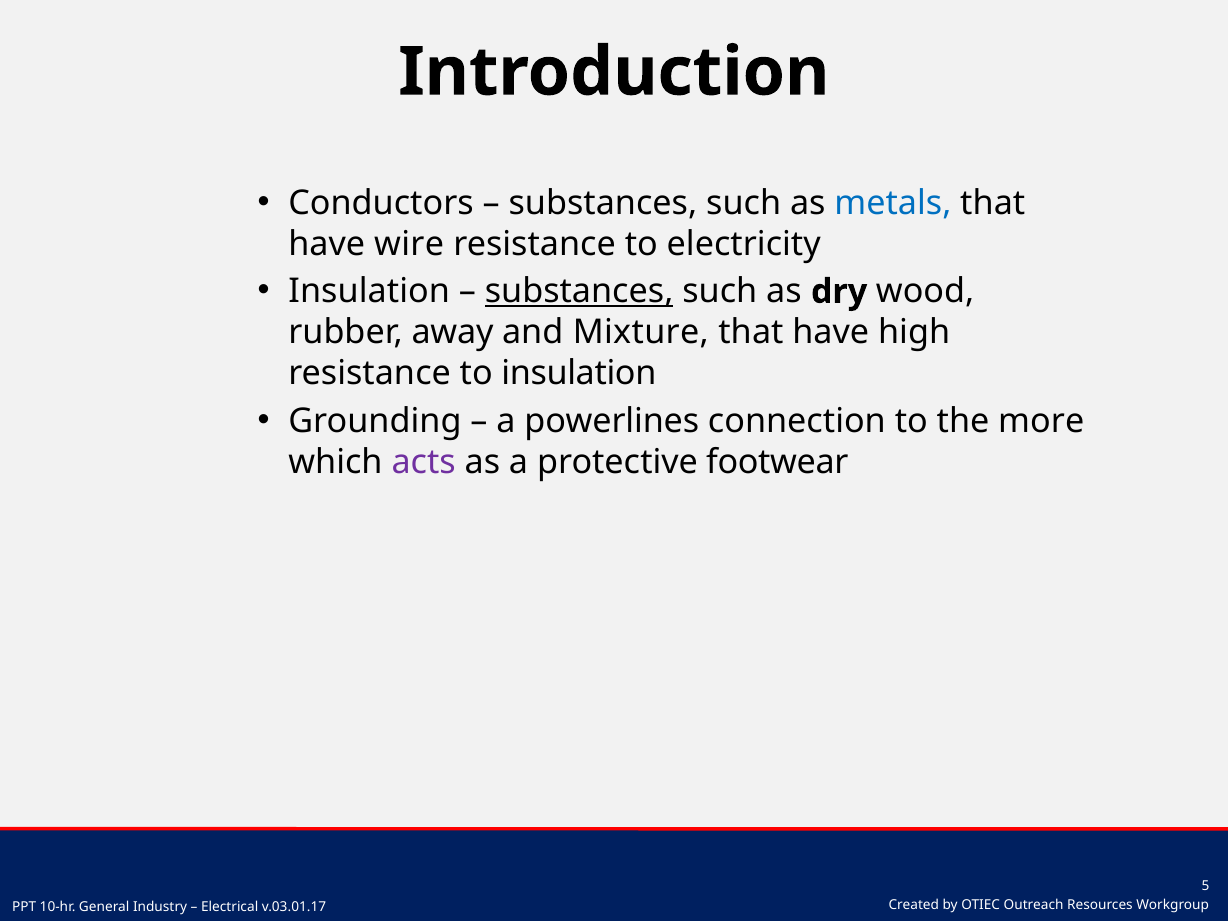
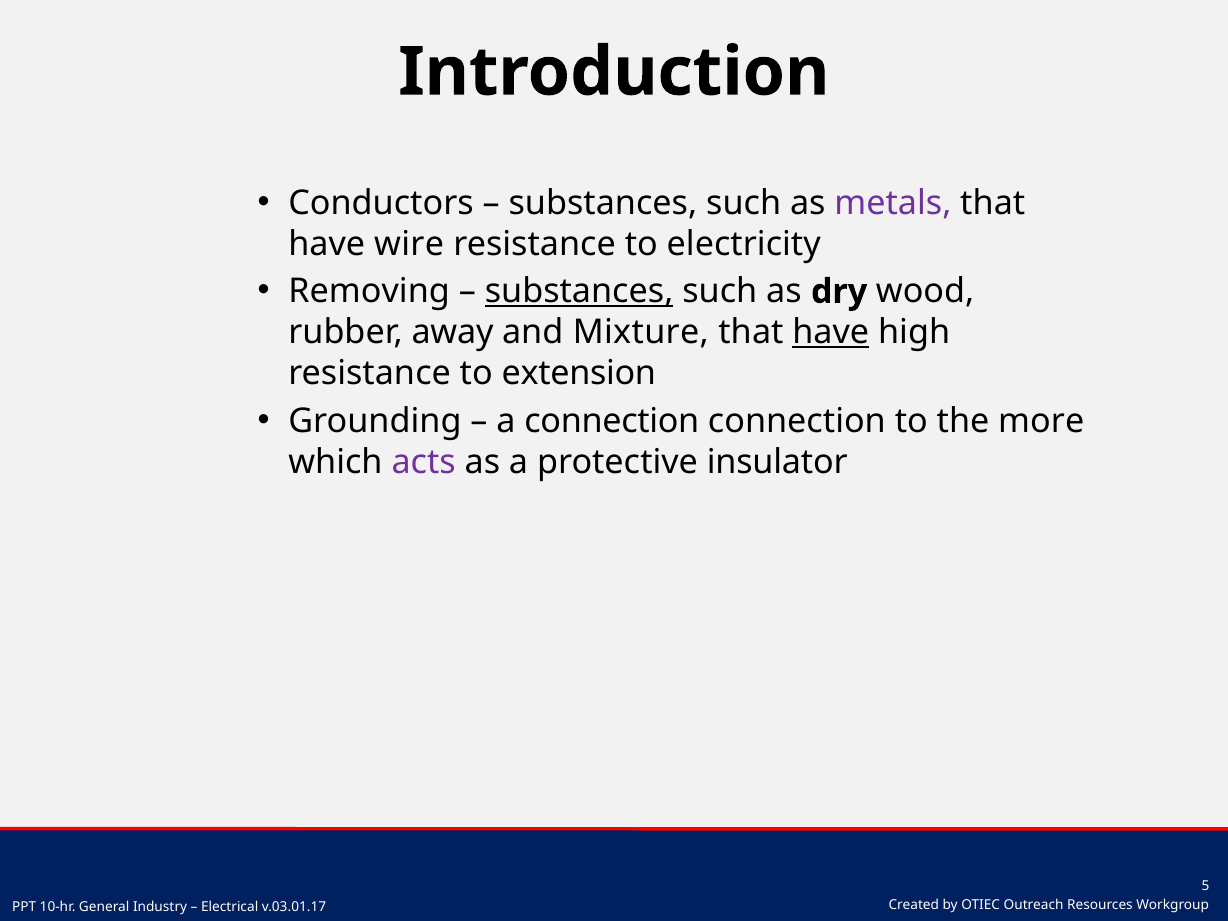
metals colour: blue -> purple
Insulation at (369, 292): Insulation -> Removing
have at (831, 333) underline: none -> present
to insulation: insulation -> extension
a powerlines: powerlines -> connection
footwear: footwear -> insulator
